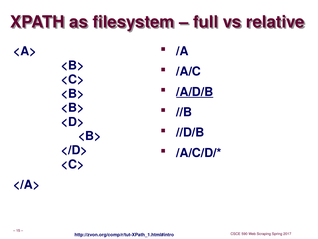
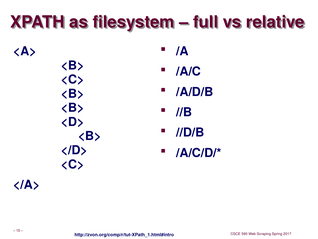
/A/D/B underline: present -> none
